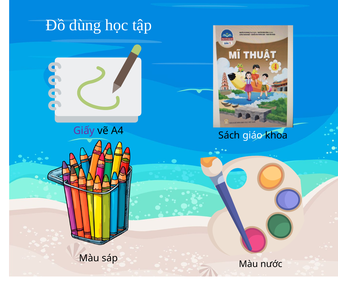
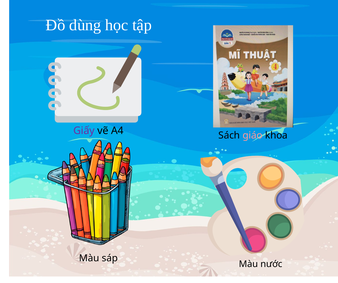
giáo colour: white -> pink
